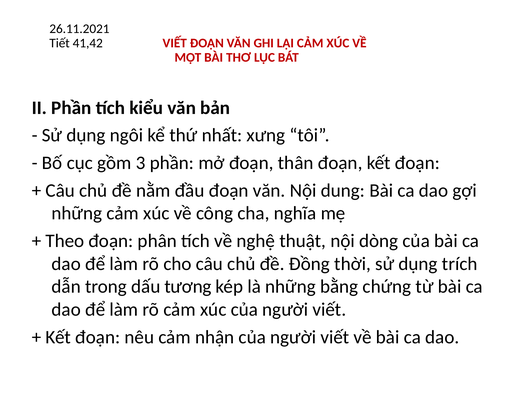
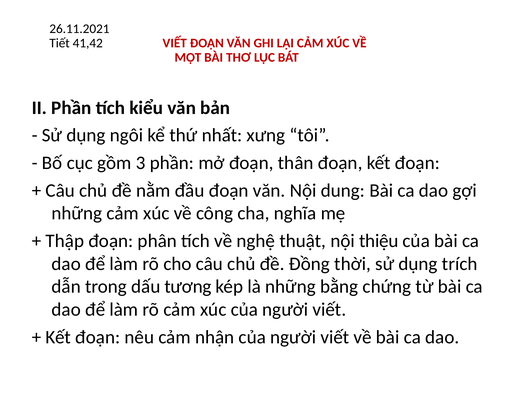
Theo: Theo -> Thập
dòng: dòng -> thiệu
